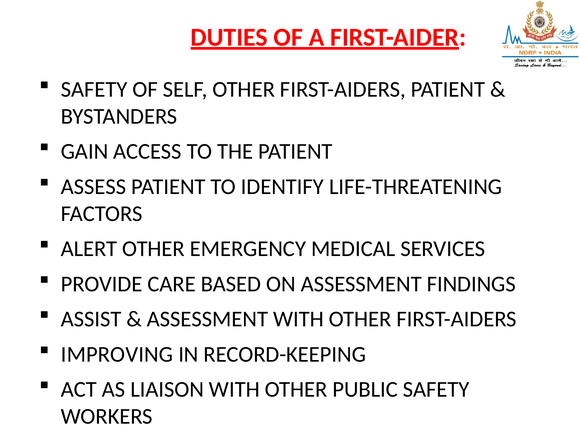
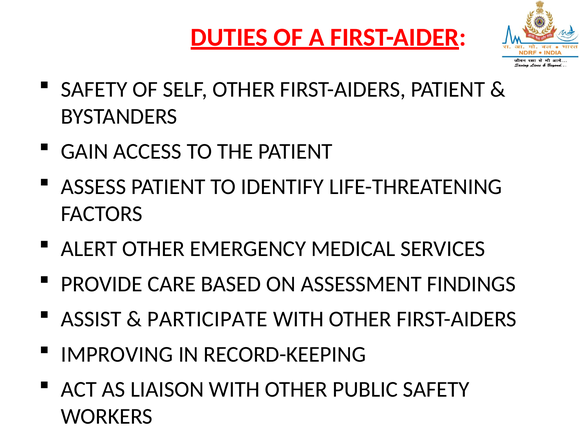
ASSESSMENT at (207, 319): ASSESSMENT -> PARTICIPATE
